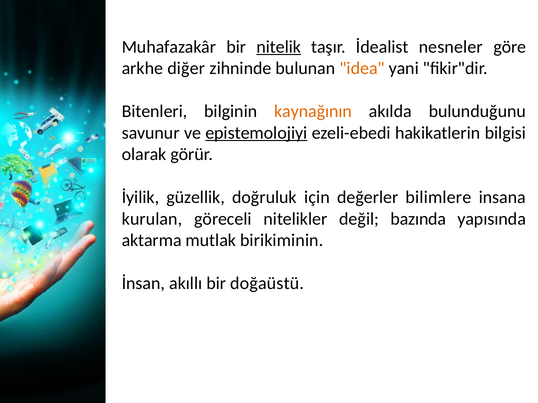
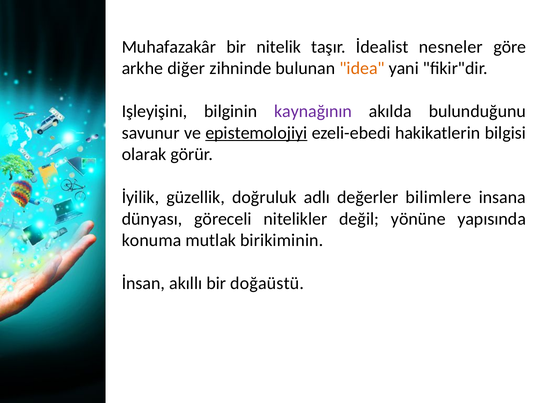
nitelik underline: present -> none
Bitenleri: Bitenleri -> Işleyişini
kaynağının colour: orange -> purple
için: için -> adlı
kurulan: kurulan -> dünyası
bazında: bazında -> yönüne
aktarma: aktarma -> konuma
